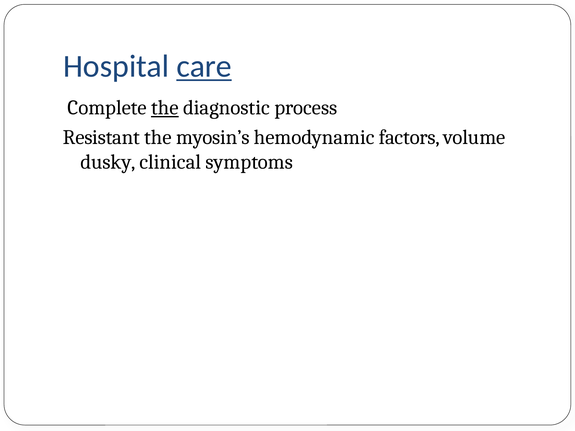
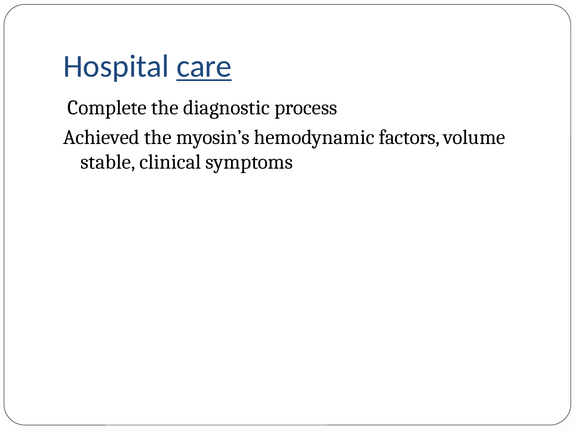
the at (165, 108) underline: present -> none
Resistant: Resistant -> Achieved
dusky: dusky -> stable
